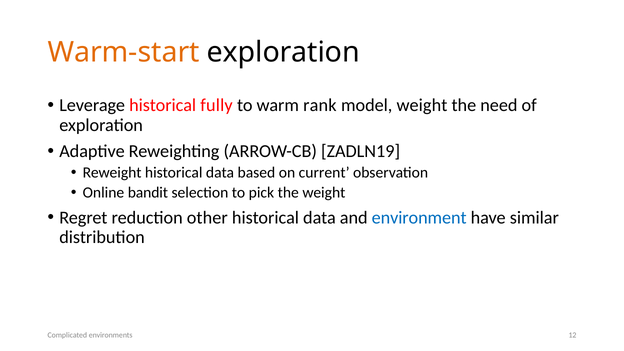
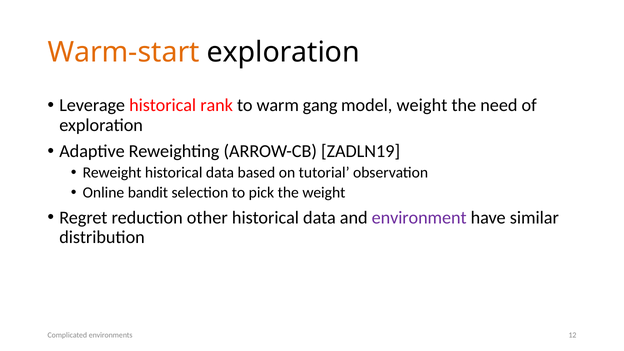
fully: fully -> rank
rank: rank -> gang
current: current -> tutorial
environment colour: blue -> purple
